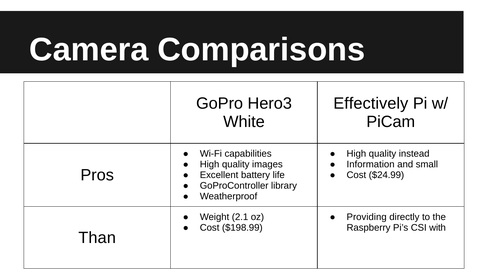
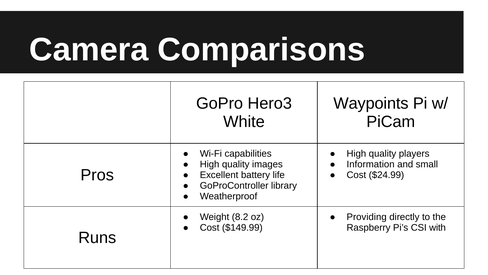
Effectively: Effectively -> Waypoints
instead: instead -> players
2.1: 2.1 -> 8.2
$198.99: $198.99 -> $149.99
Than: Than -> Runs
